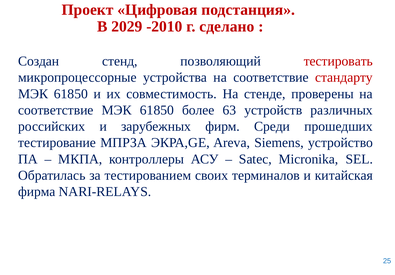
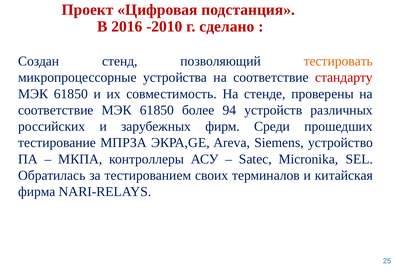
2029: 2029 -> 2016
тестировать colour: red -> orange
63: 63 -> 94
